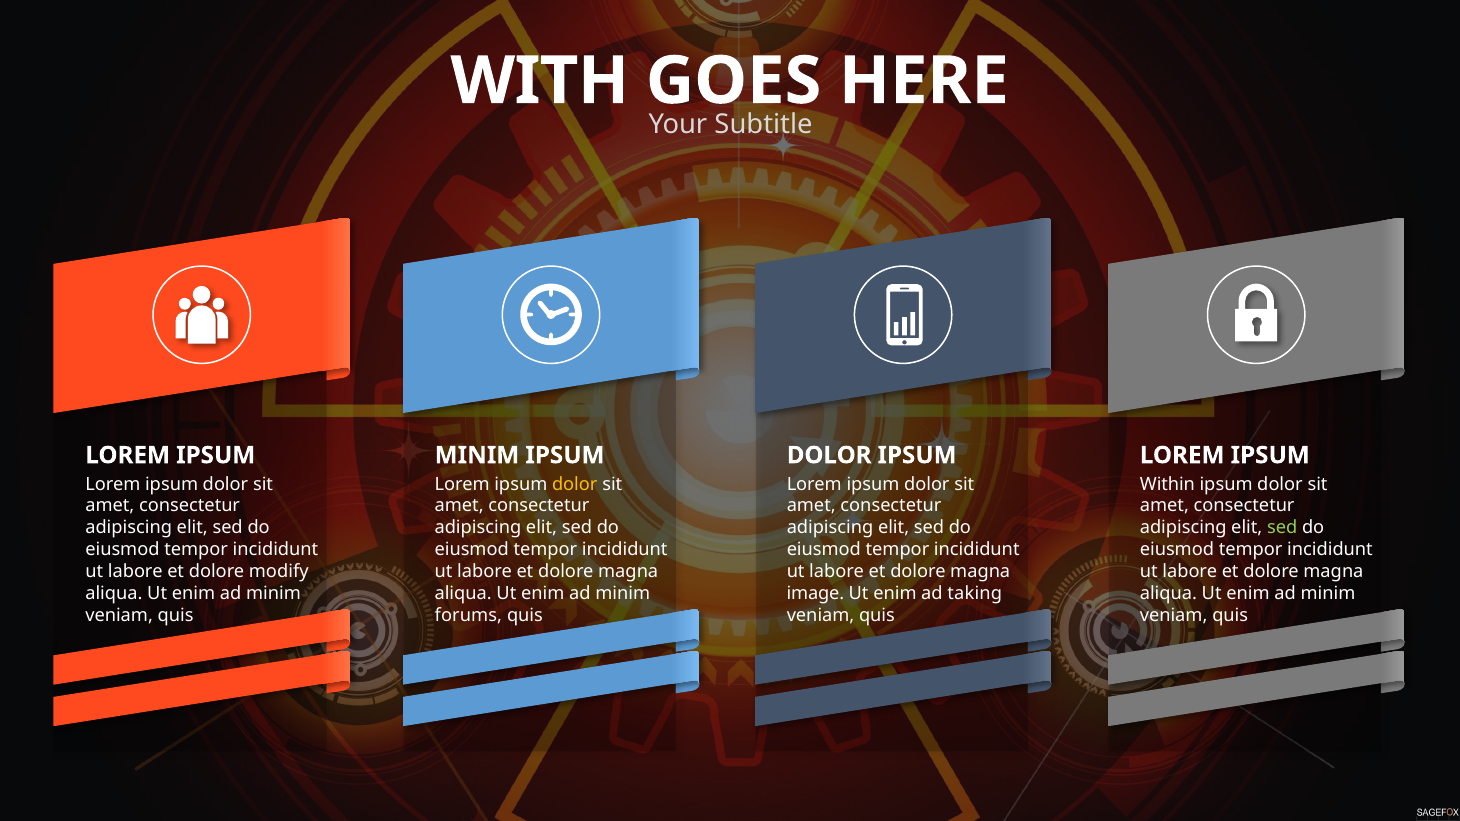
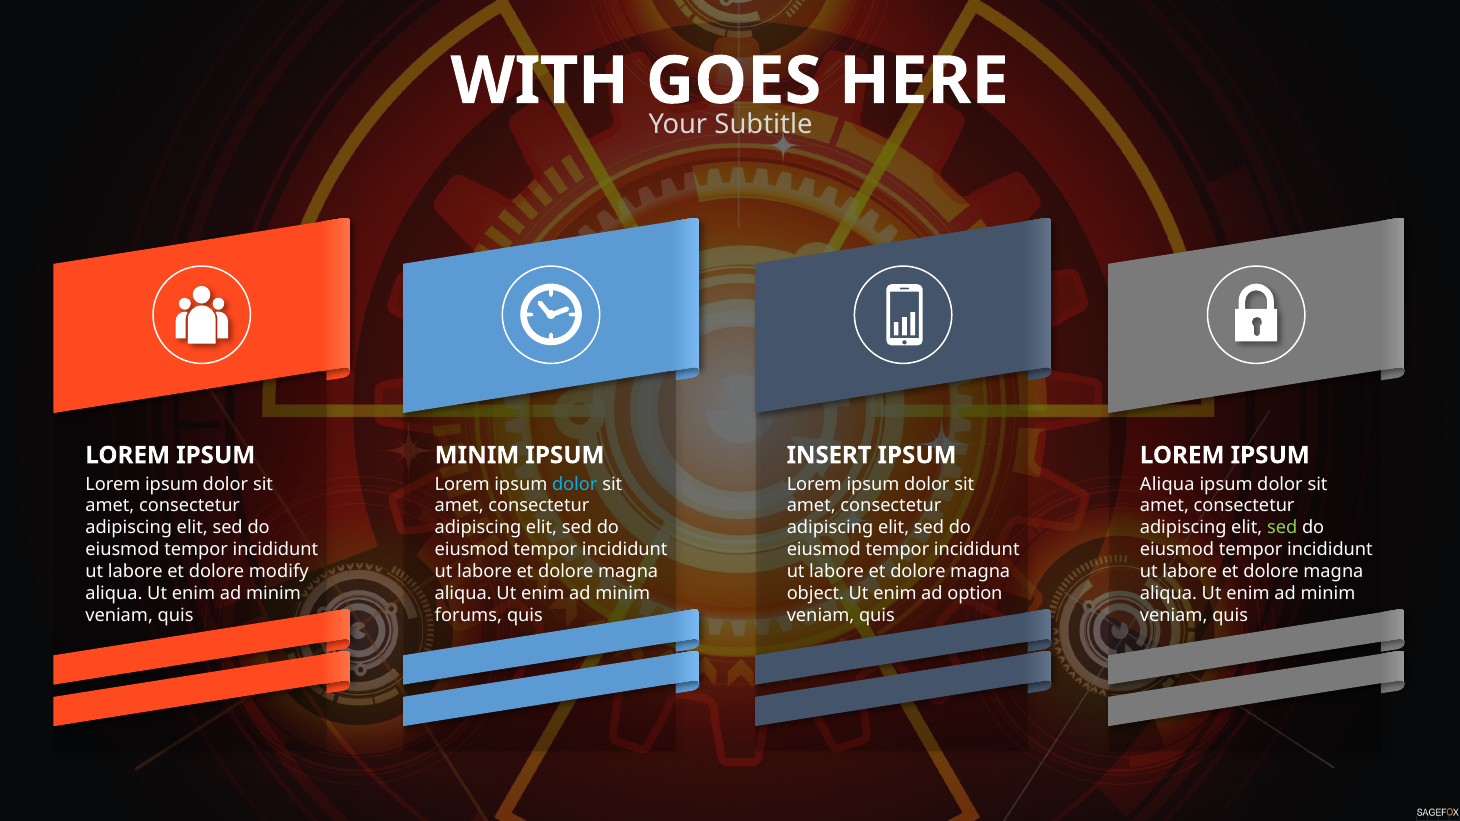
DOLOR at (829, 455): DOLOR -> INSERT
dolor at (575, 484) colour: yellow -> light blue
Within at (1167, 484): Within -> Aliqua
image: image -> object
taking: taking -> option
